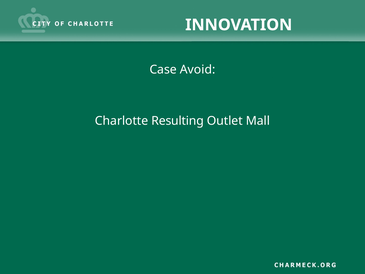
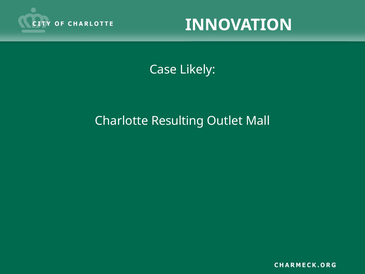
Avoid: Avoid -> Likely
